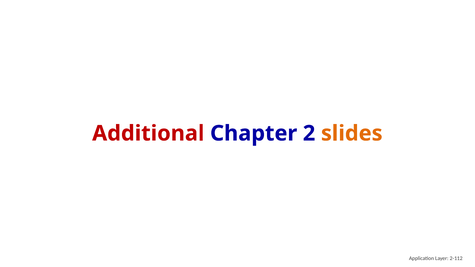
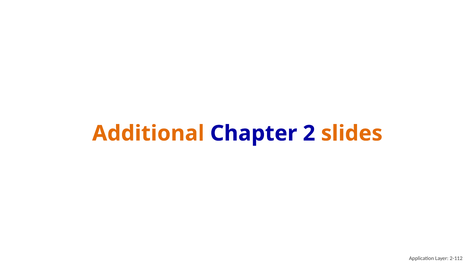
Additional colour: red -> orange
